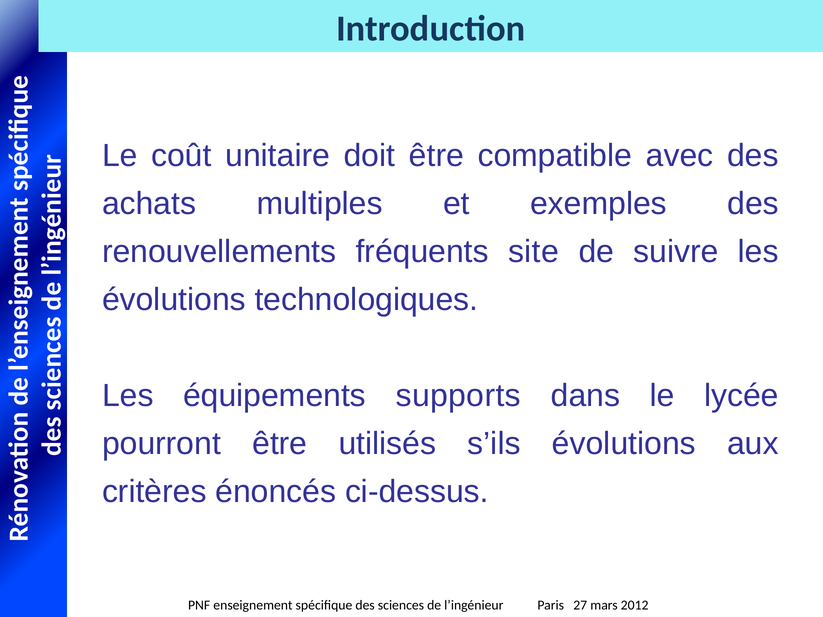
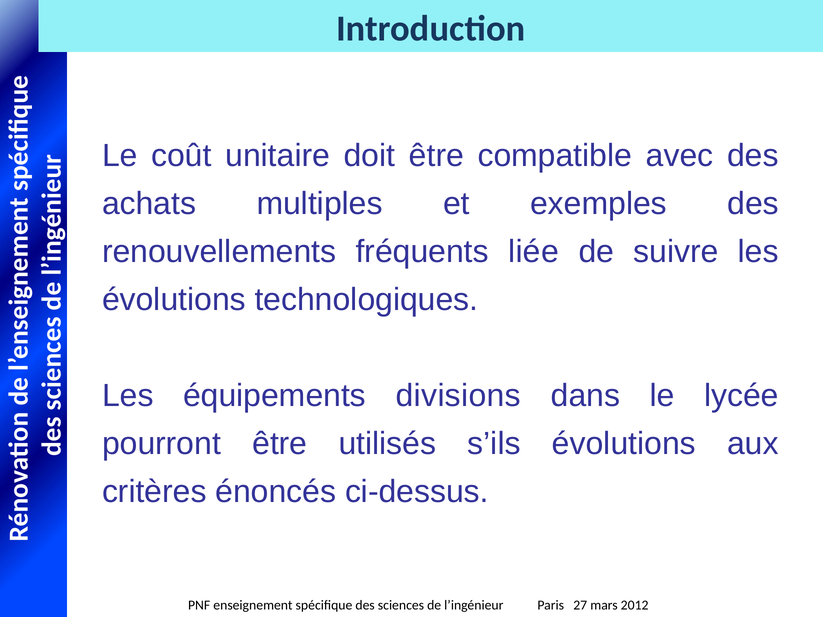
site: site -> liée
supports: supports -> divisions
